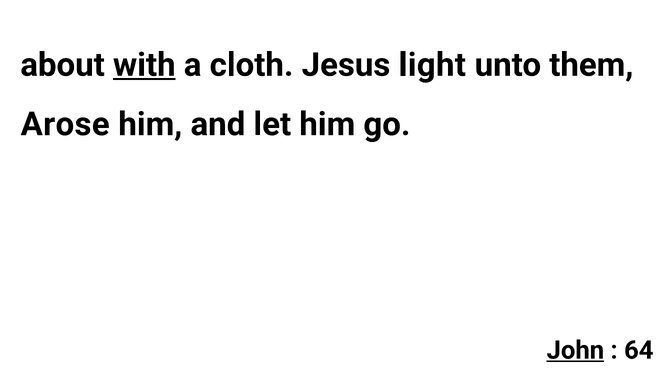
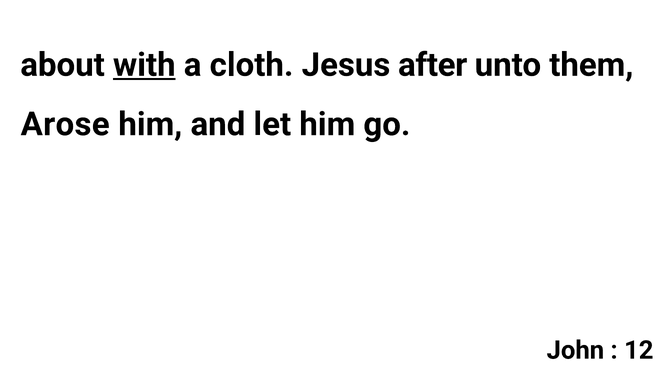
light: light -> after
John underline: present -> none
64: 64 -> 12
